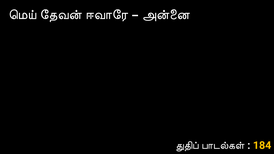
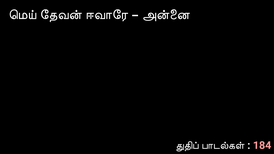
184 colour: yellow -> pink
